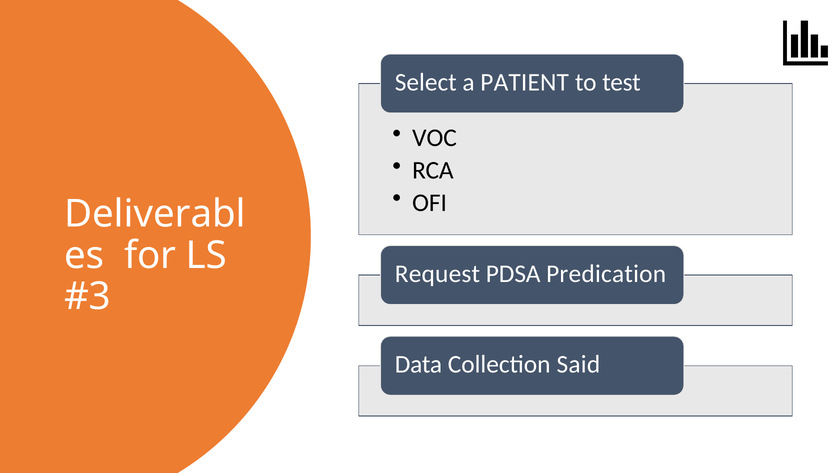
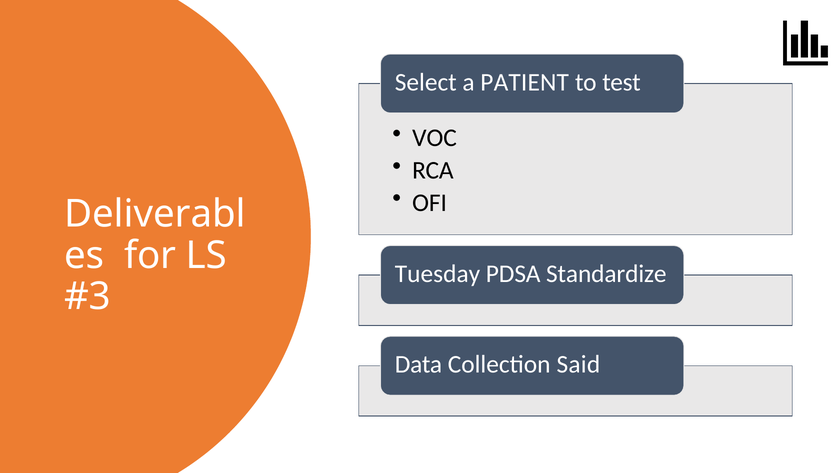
Request: Request -> Tuesday
Predication: Predication -> Standardize
